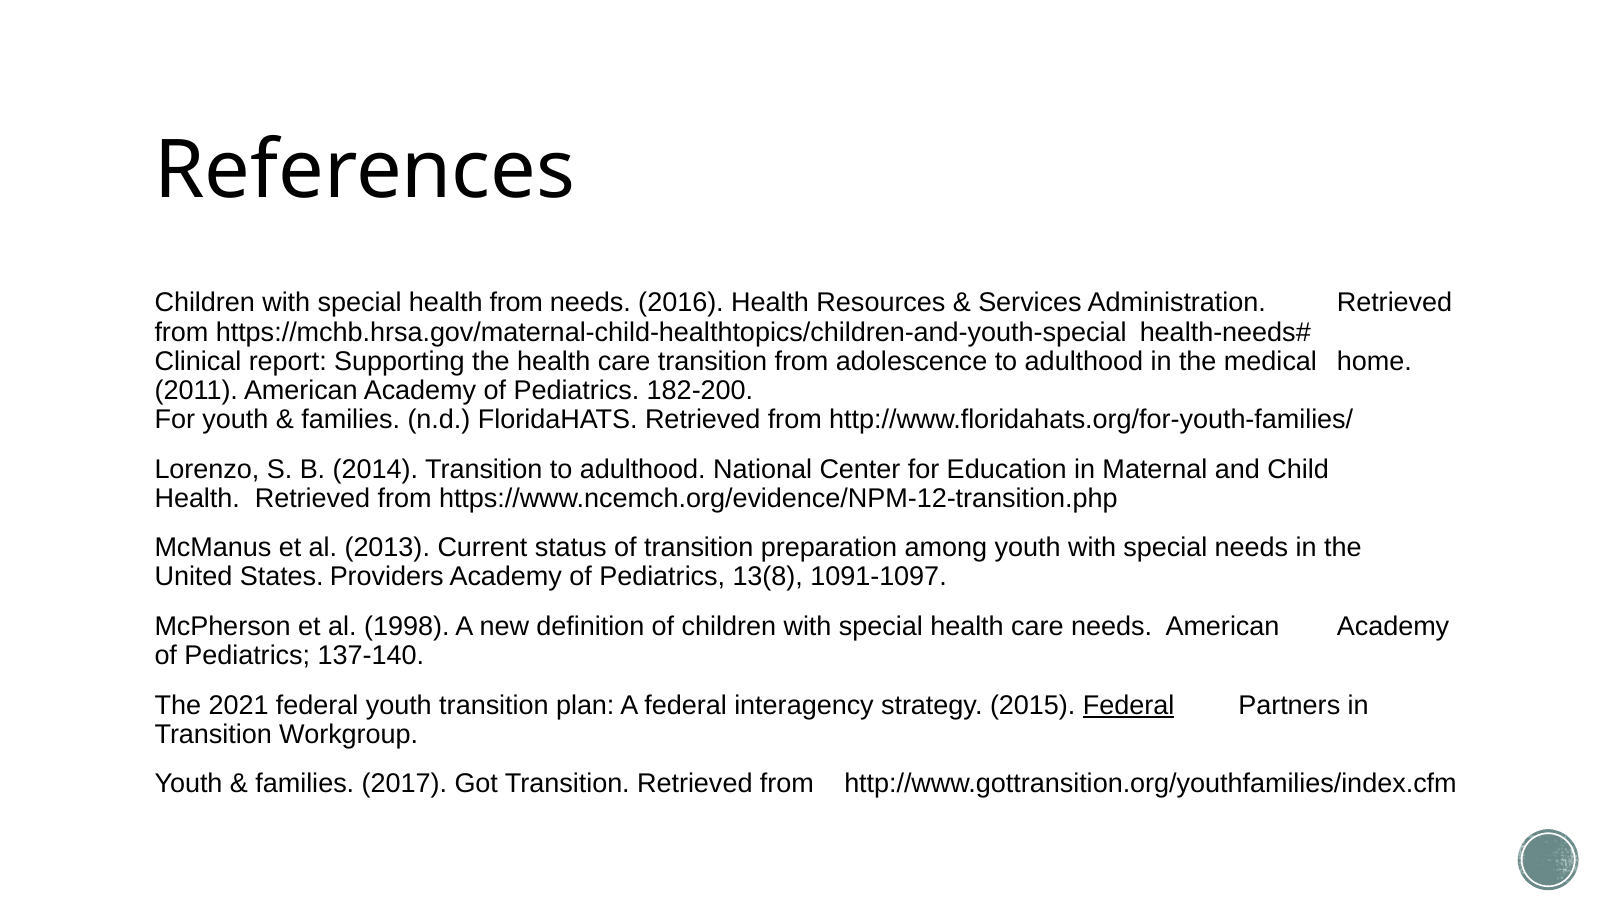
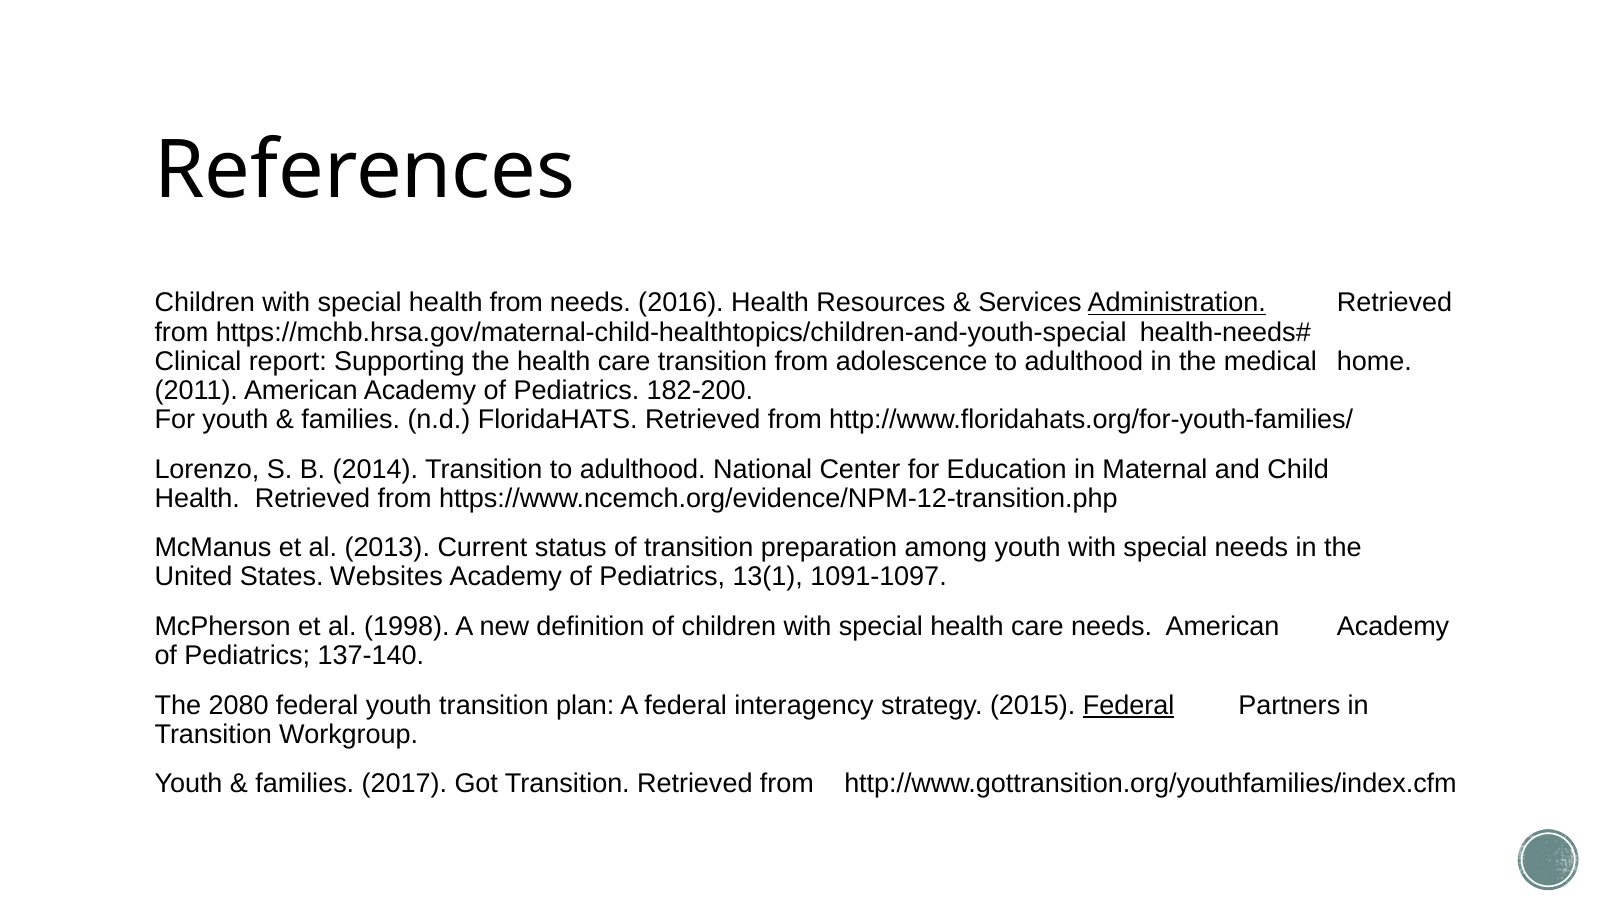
Administration underline: none -> present
Providers: Providers -> Websites
13(8: 13(8 -> 13(1
2021: 2021 -> 2080
